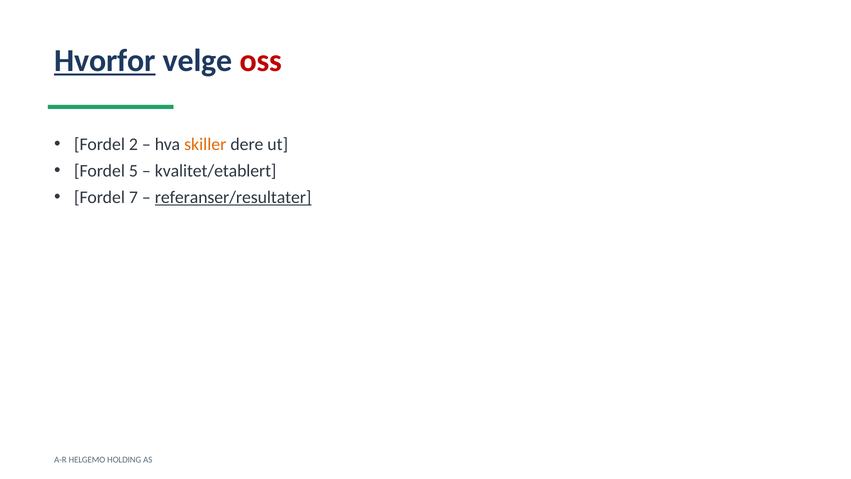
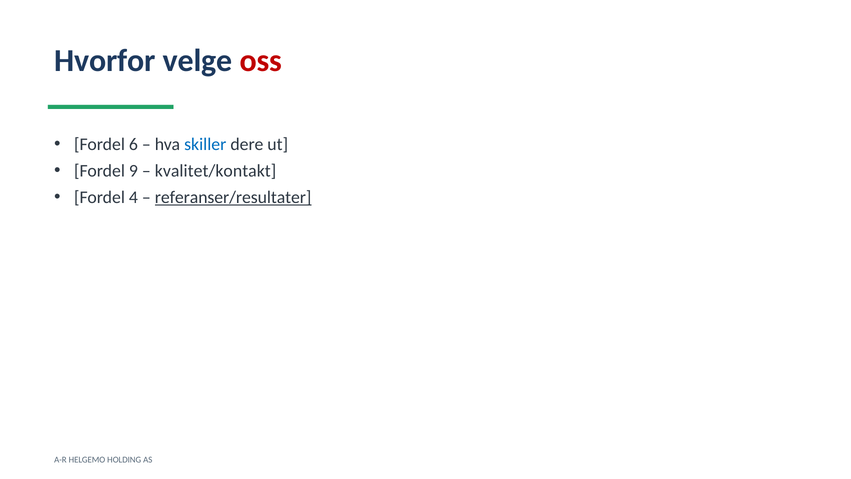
Hvorfor underline: present -> none
2: 2 -> 6
skiller colour: orange -> blue
5: 5 -> 9
kvalitet/etablert: kvalitet/etablert -> kvalitet/kontakt
7: 7 -> 4
